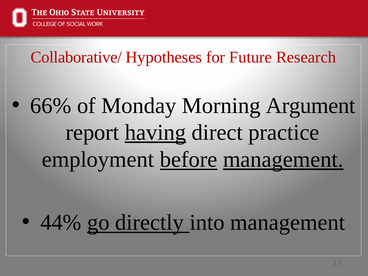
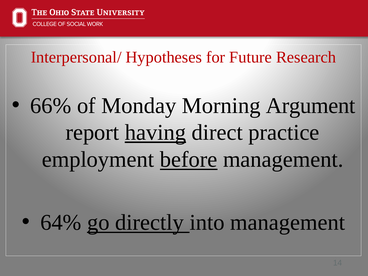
Collaborative/: Collaborative/ -> Interpersonal/
management at (283, 160) underline: present -> none
44%: 44% -> 64%
